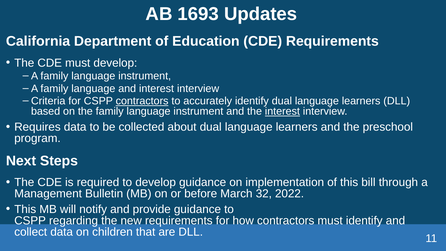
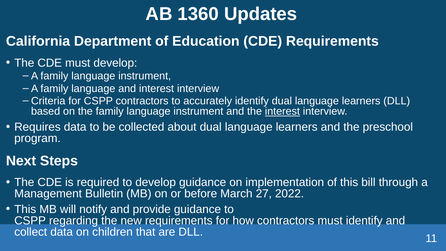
1693: 1693 -> 1360
contractors at (142, 101) underline: present -> none
32: 32 -> 27
